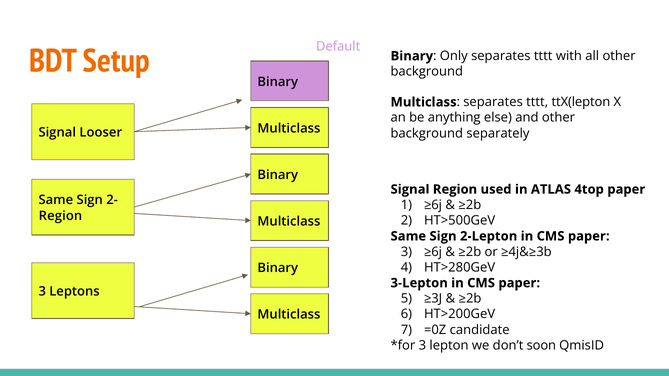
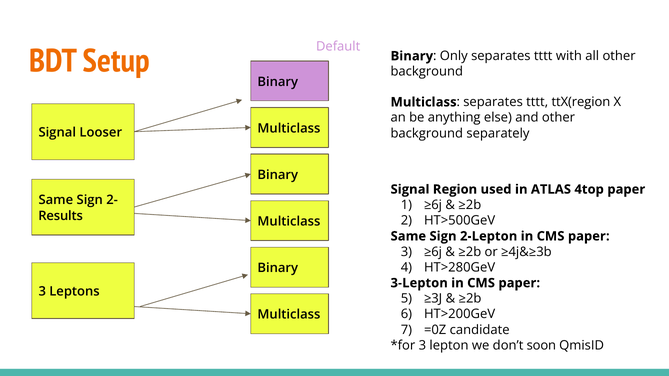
ttX(lepton: ttX(lepton -> ttX(region
Region at (60, 216): Region -> Results
